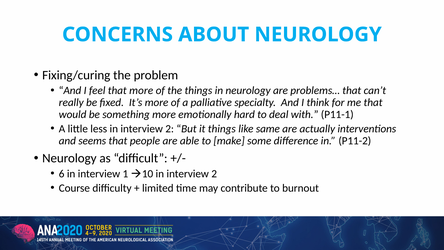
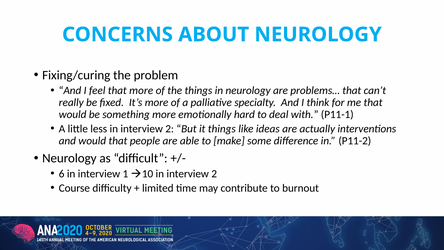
same: same -> ideas
and seems: seems -> would
